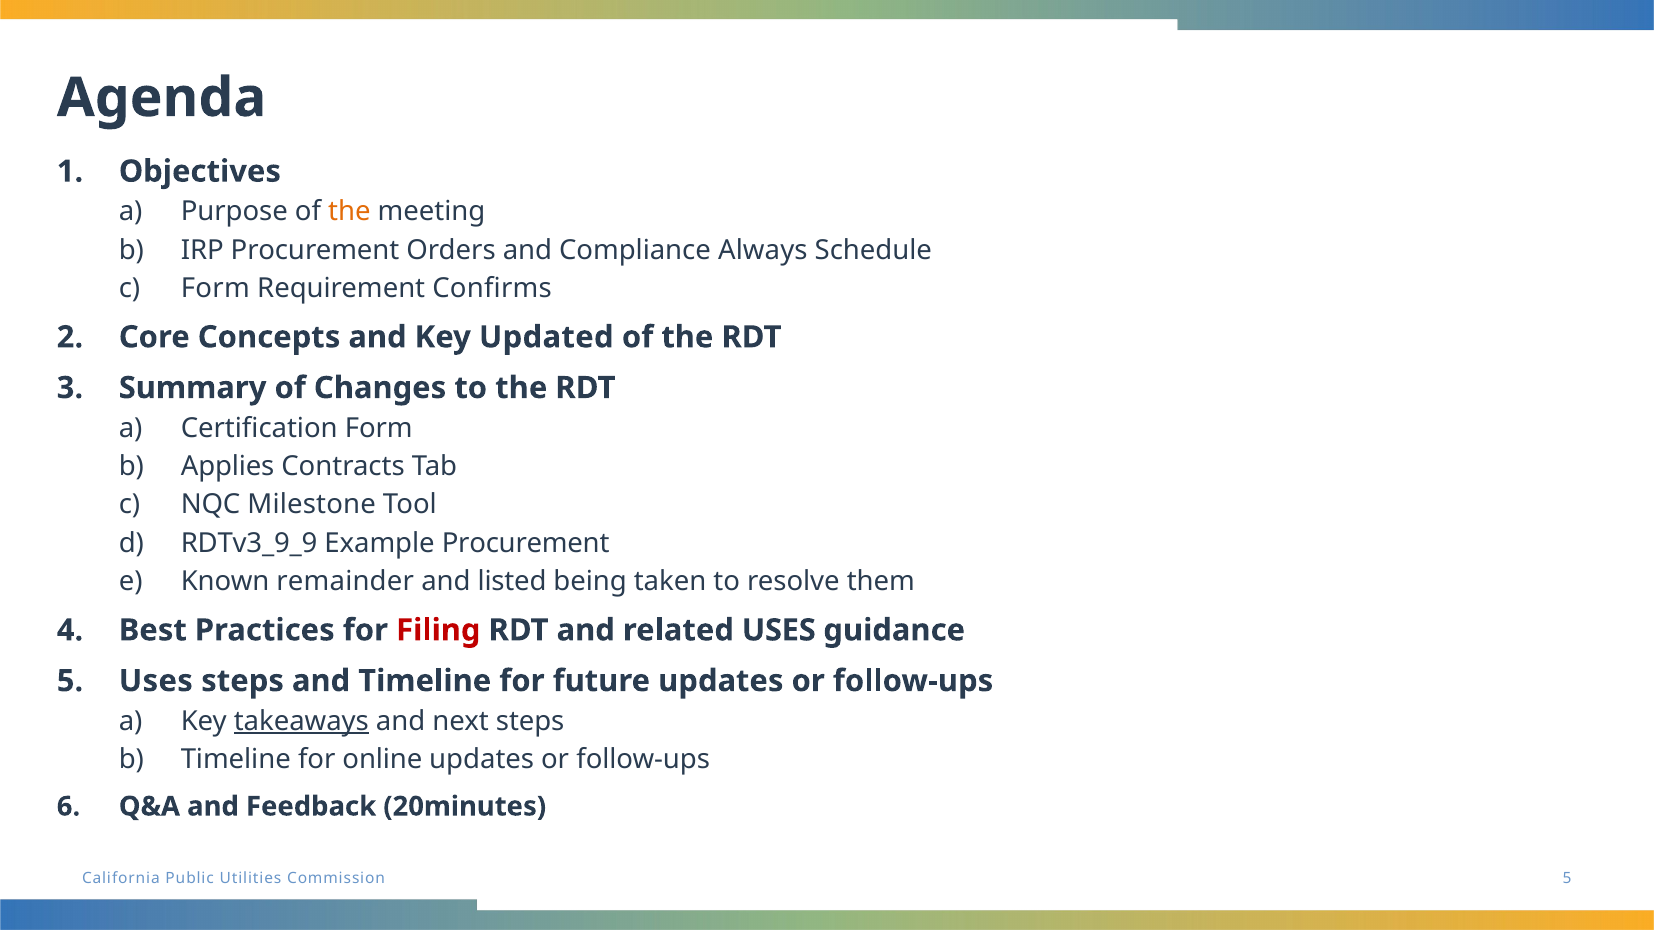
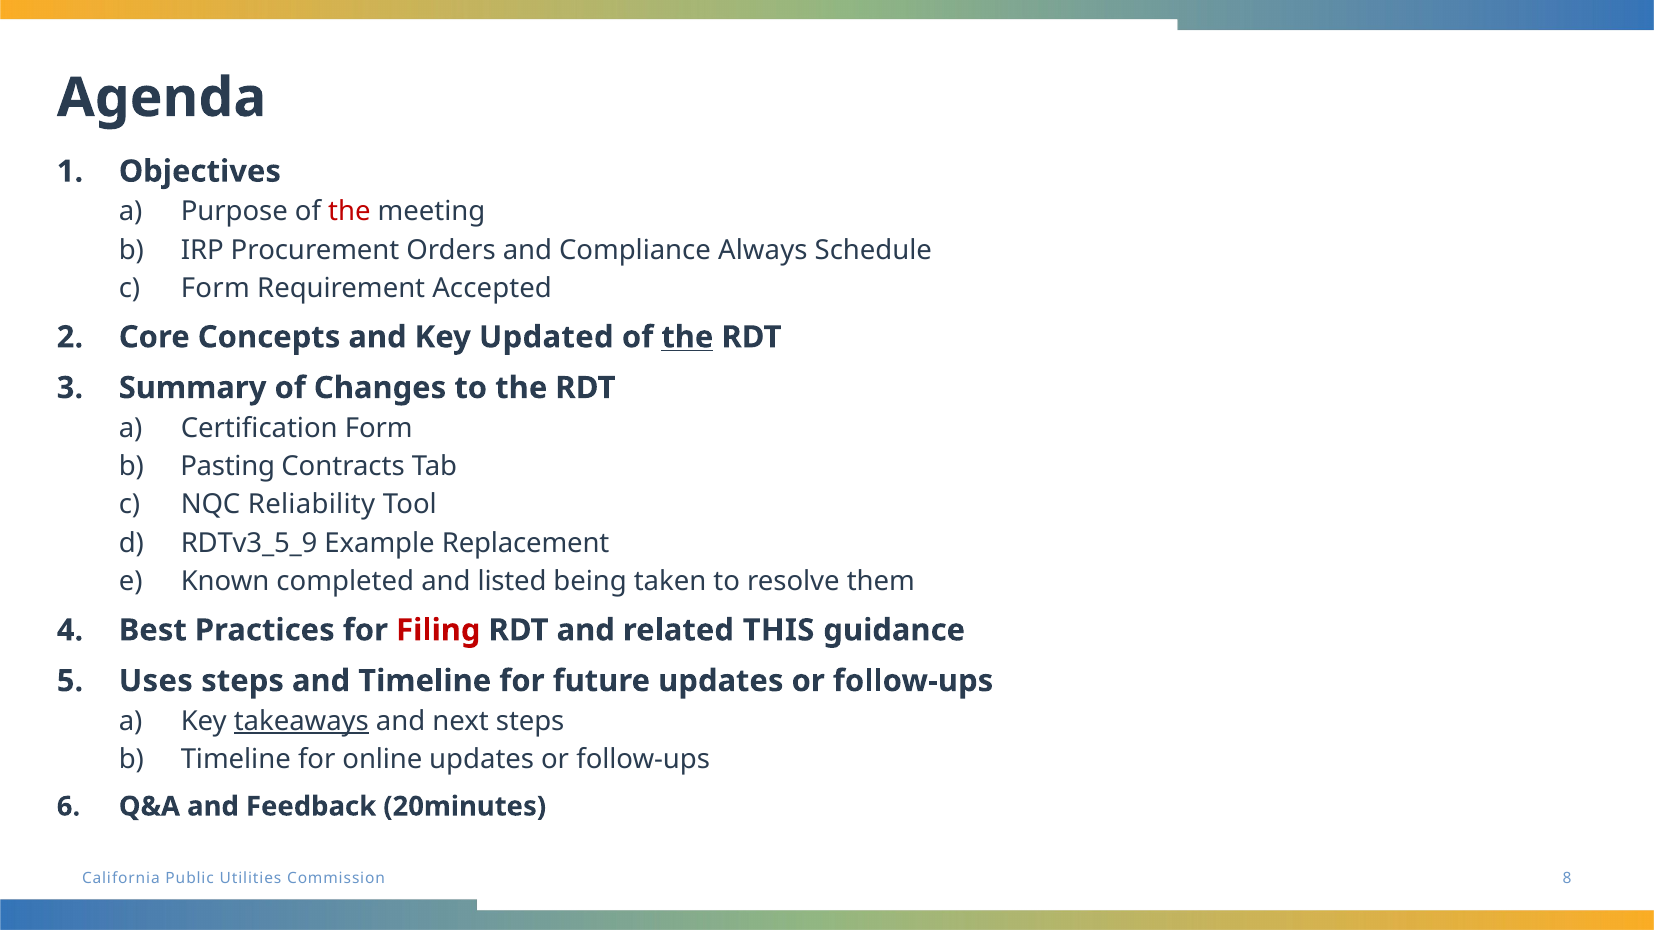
the at (349, 212) colour: orange -> red
Confirms: Confirms -> Accepted
the at (687, 337) underline: none -> present
Applies: Applies -> Pasting
Milestone: Milestone -> Reliability
RDTv3_9_9: RDTv3_9_9 -> RDTv3_5_9
Example Procurement: Procurement -> Replacement
remainder: remainder -> completed
related USES: USES -> THIS
5 at (1567, 879): 5 -> 8
